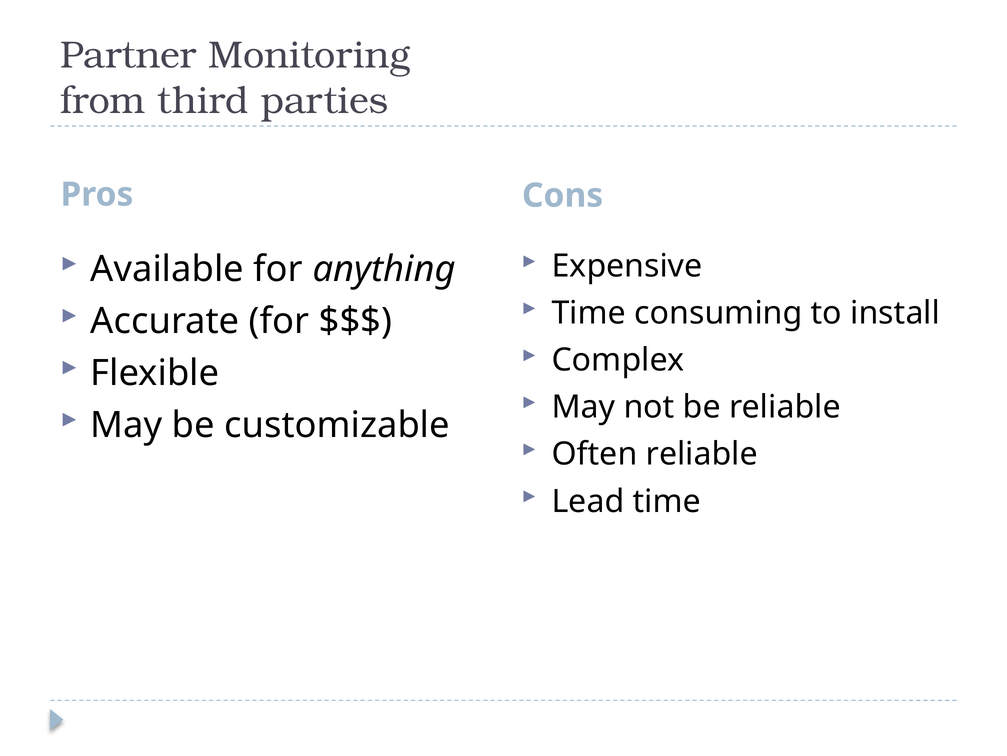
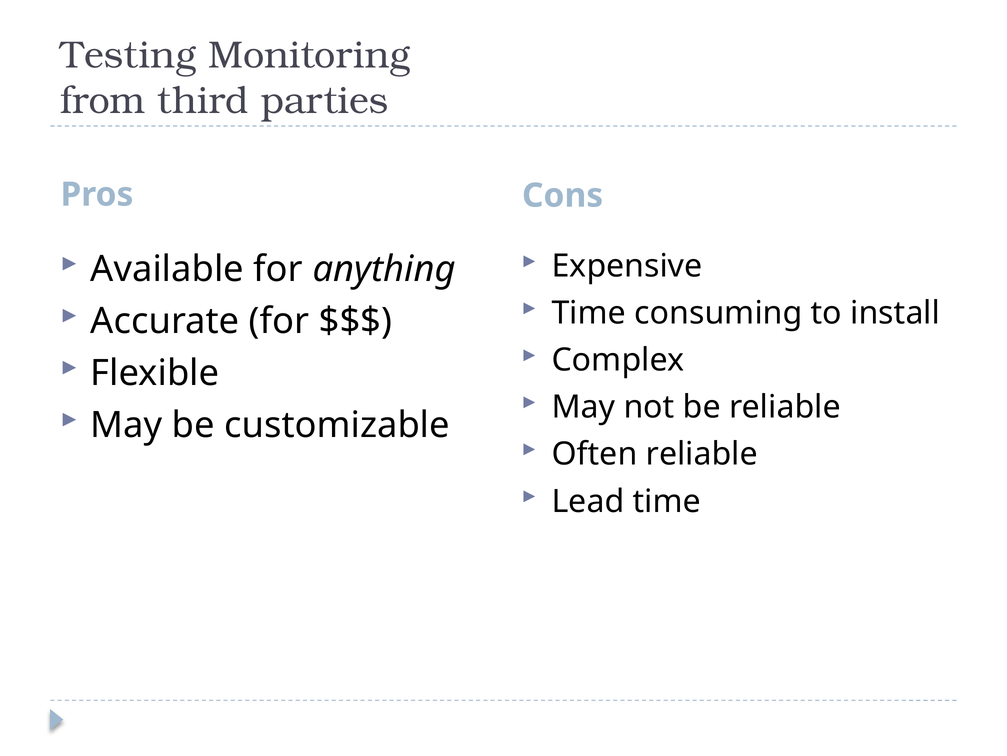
Partner: Partner -> Testing
